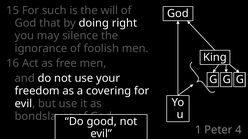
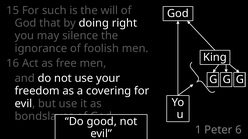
4: 4 -> 6
